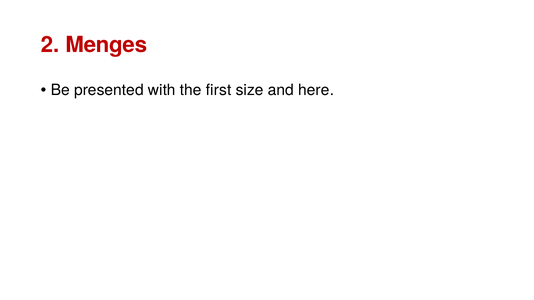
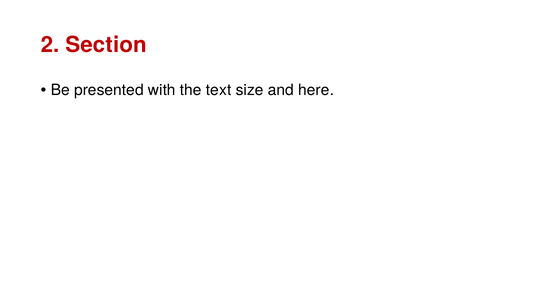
Menges: Menges -> Section
first: first -> text
